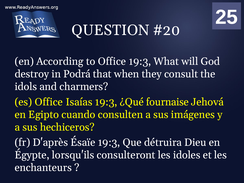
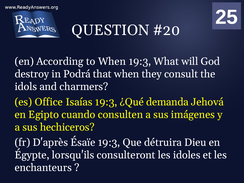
to Office: Office -> When
fournaise: fournaise -> demanda
